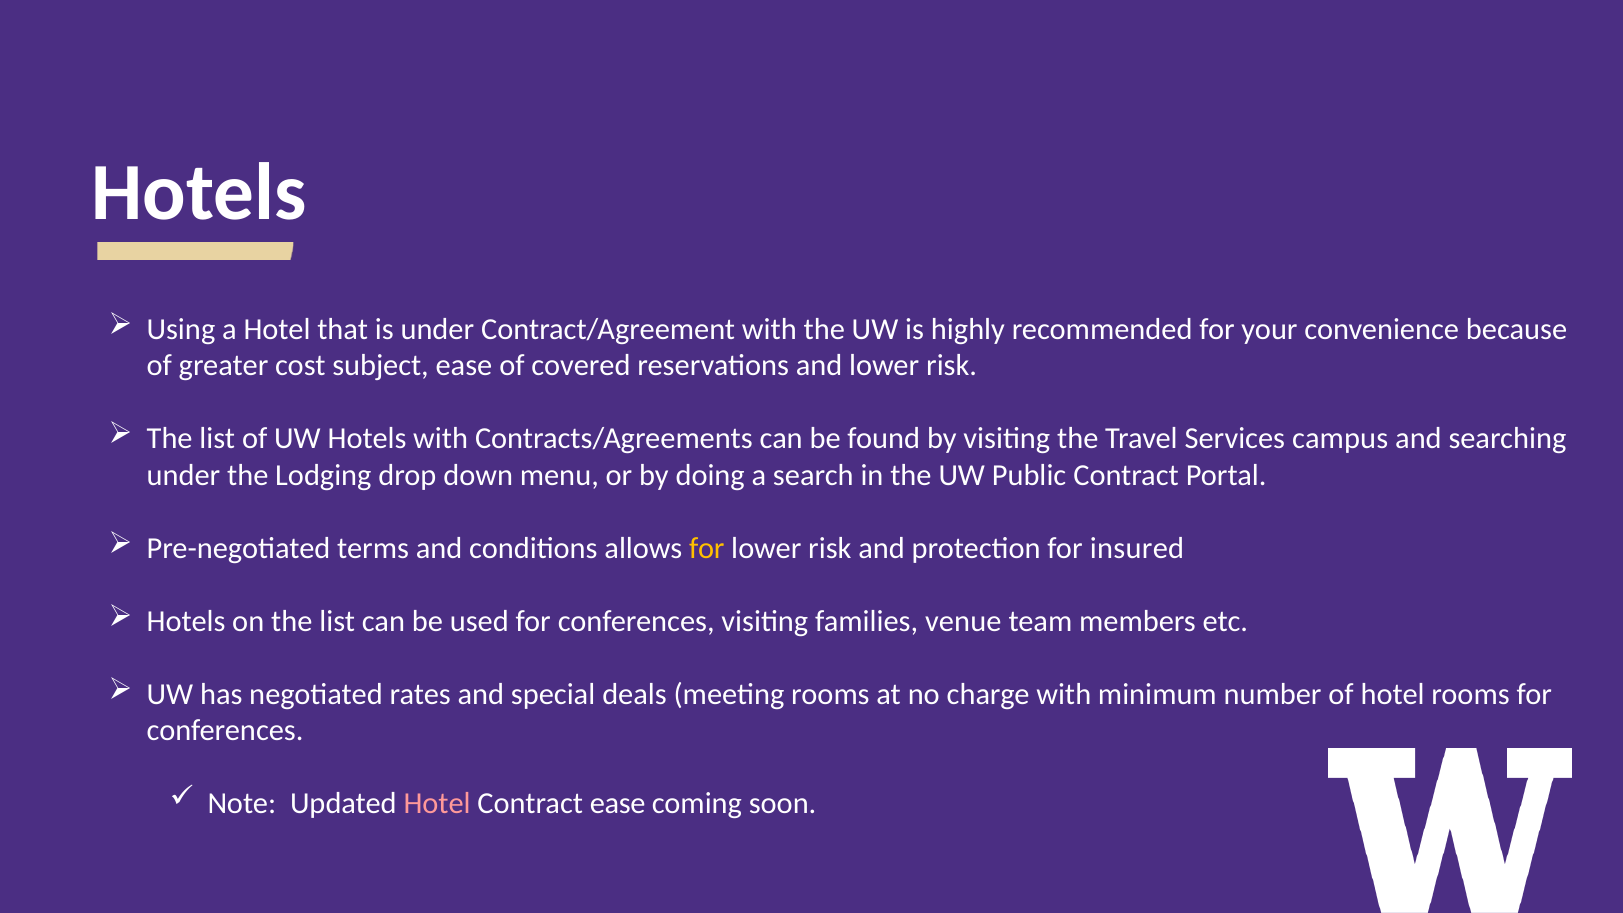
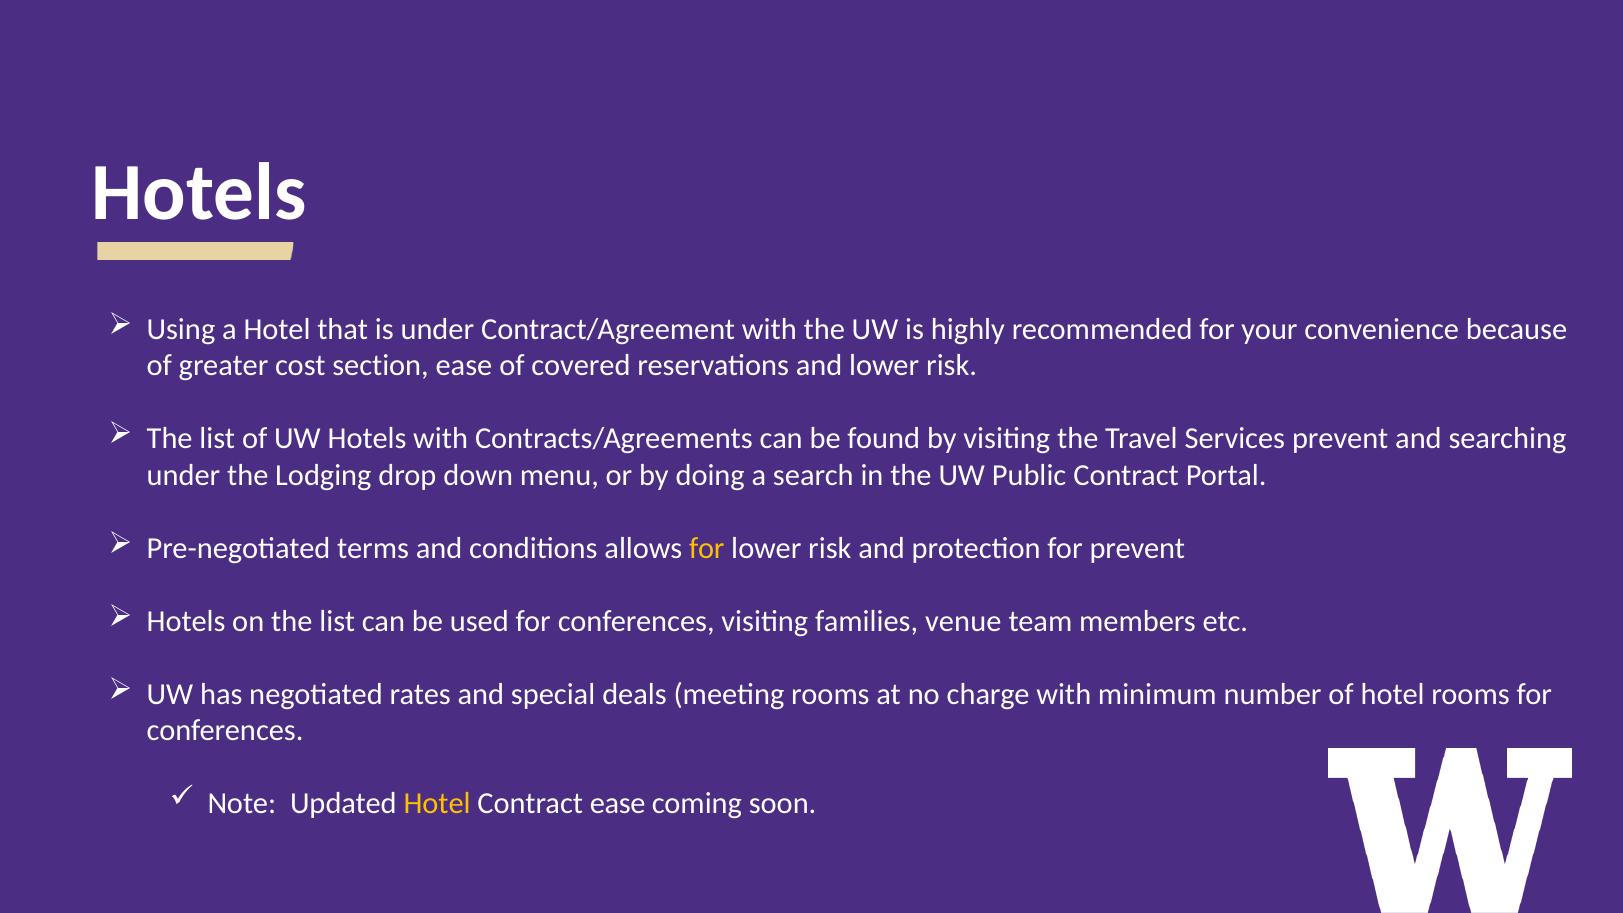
subject: subject -> section
Services campus: campus -> prevent
for insured: insured -> prevent
Hotel at (437, 804) colour: pink -> yellow
